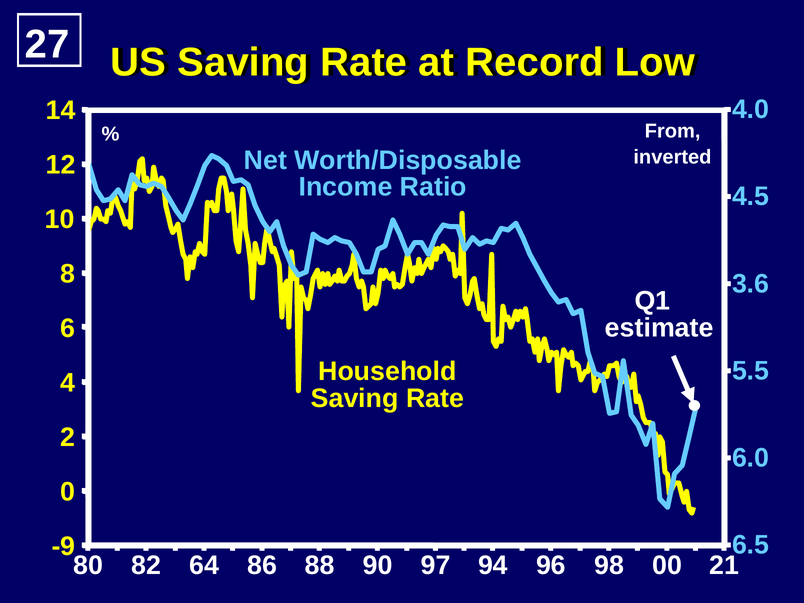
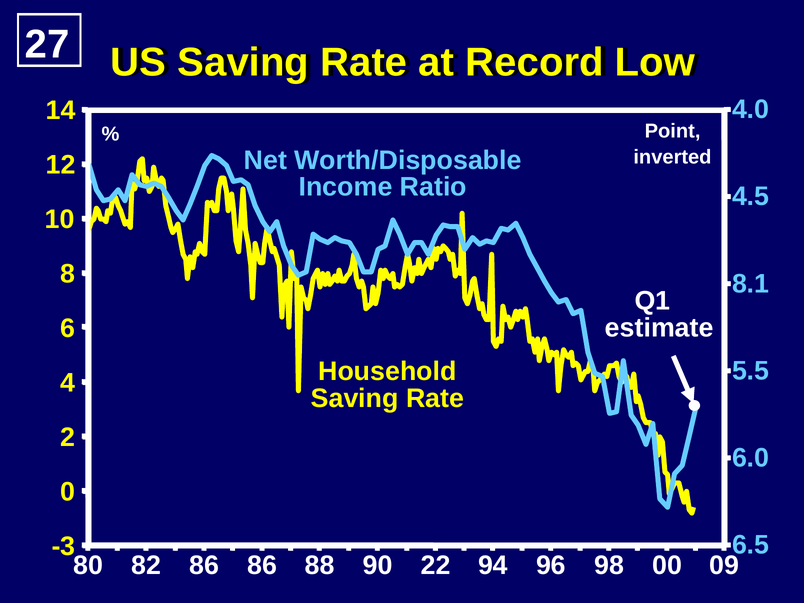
From: From -> Point
3.6: 3.6 -> 8.1
-9: -9 -> -3
82 64: 64 -> 86
97: 97 -> 22
21: 21 -> 09
